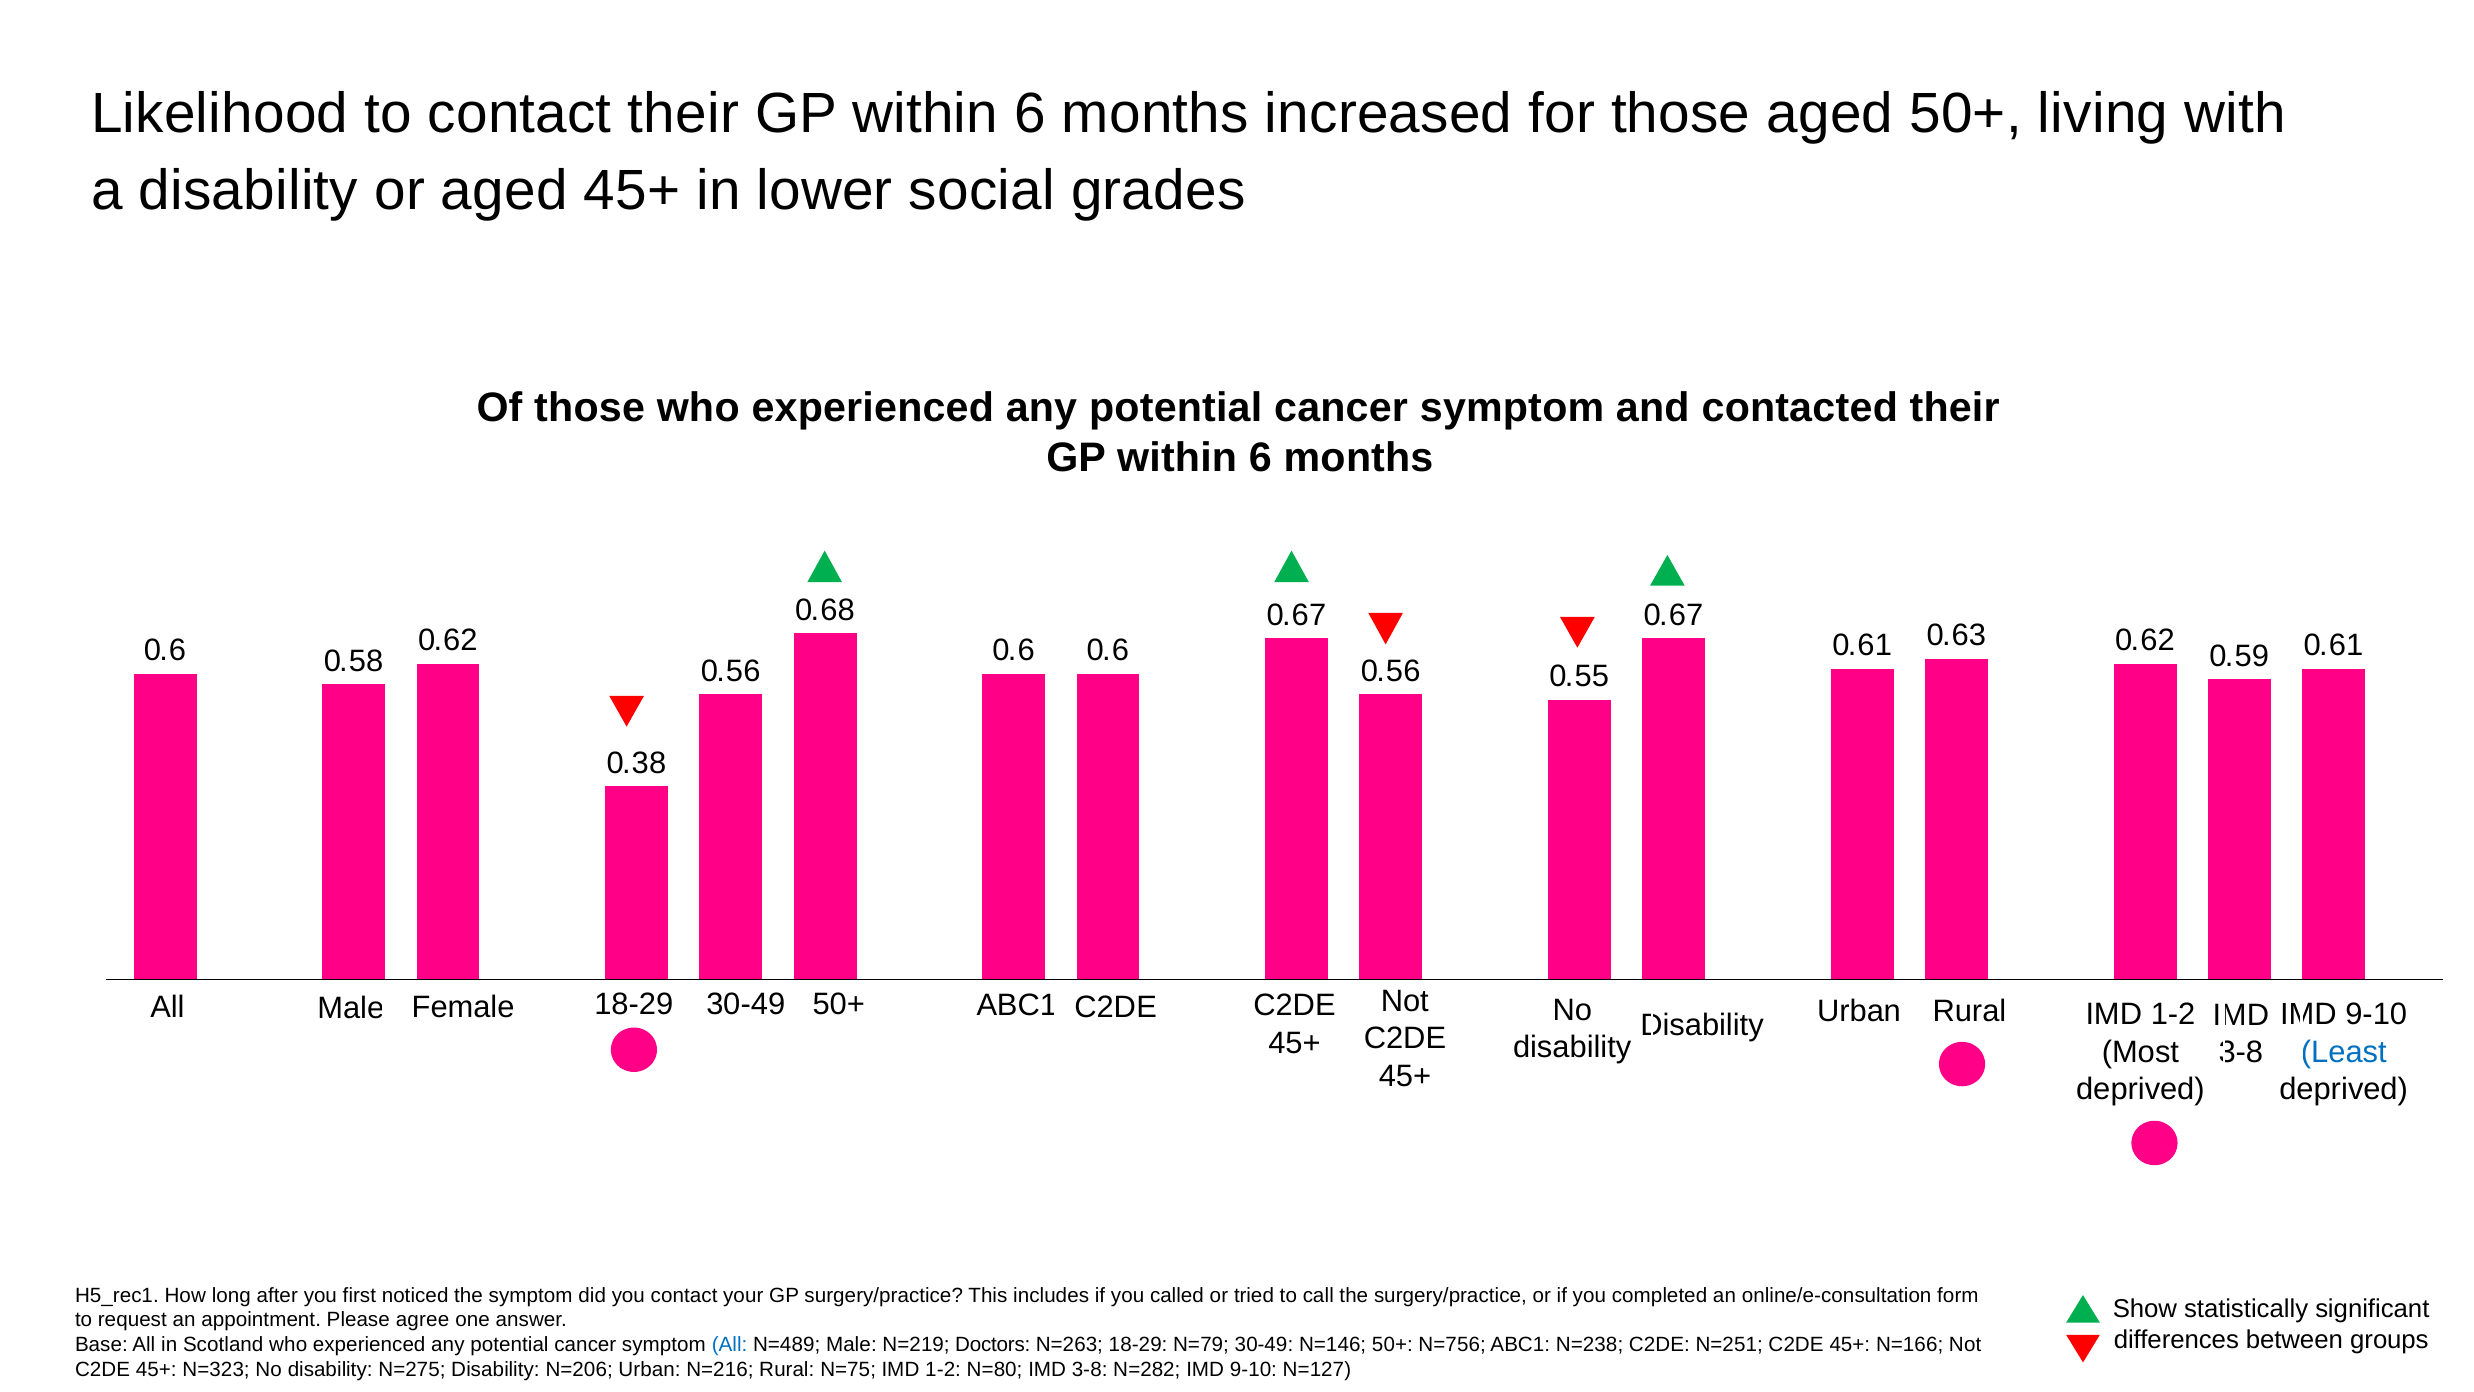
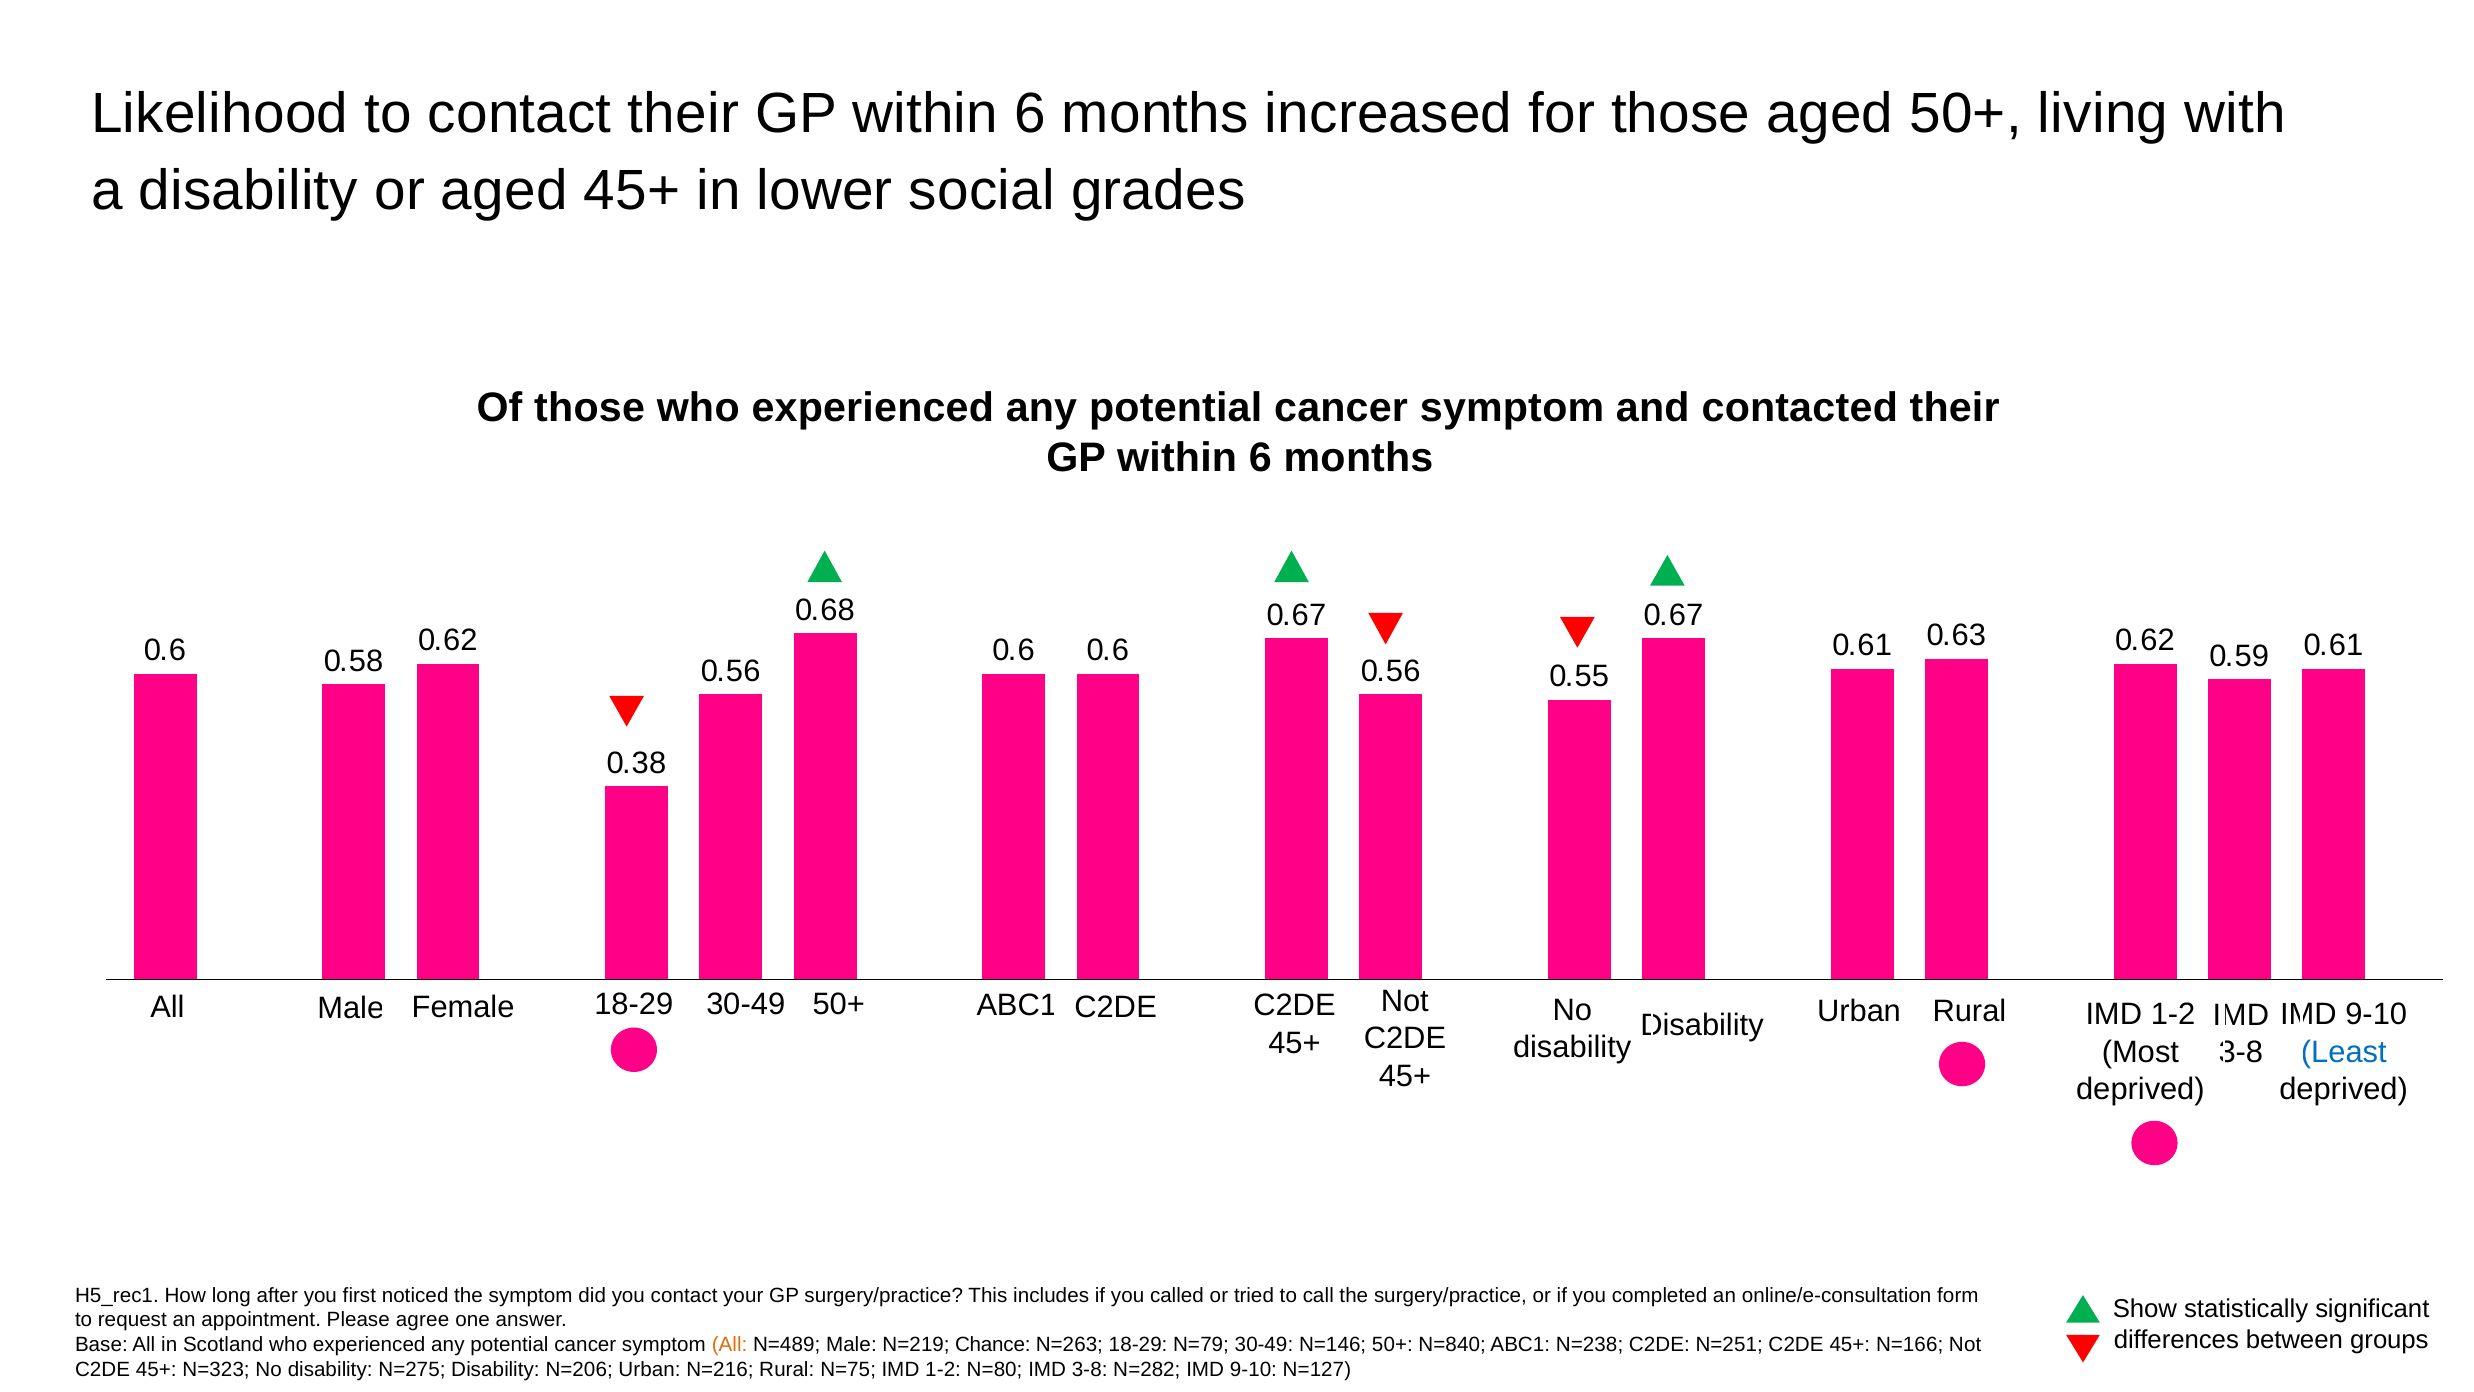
All at (730, 1344) colour: blue -> orange
Doctors: Doctors -> Chance
N=756: N=756 -> N=840
